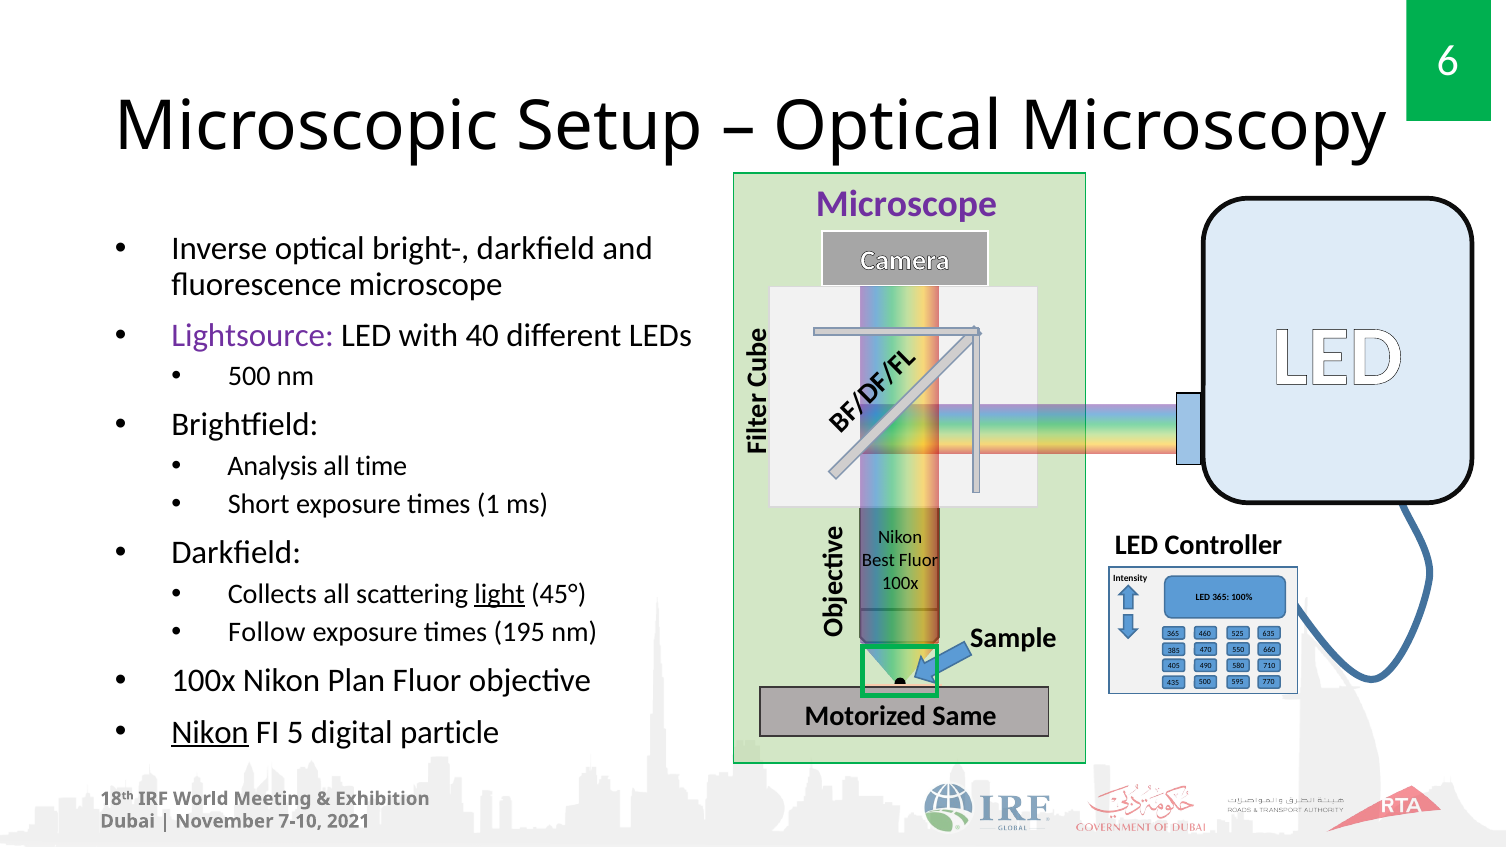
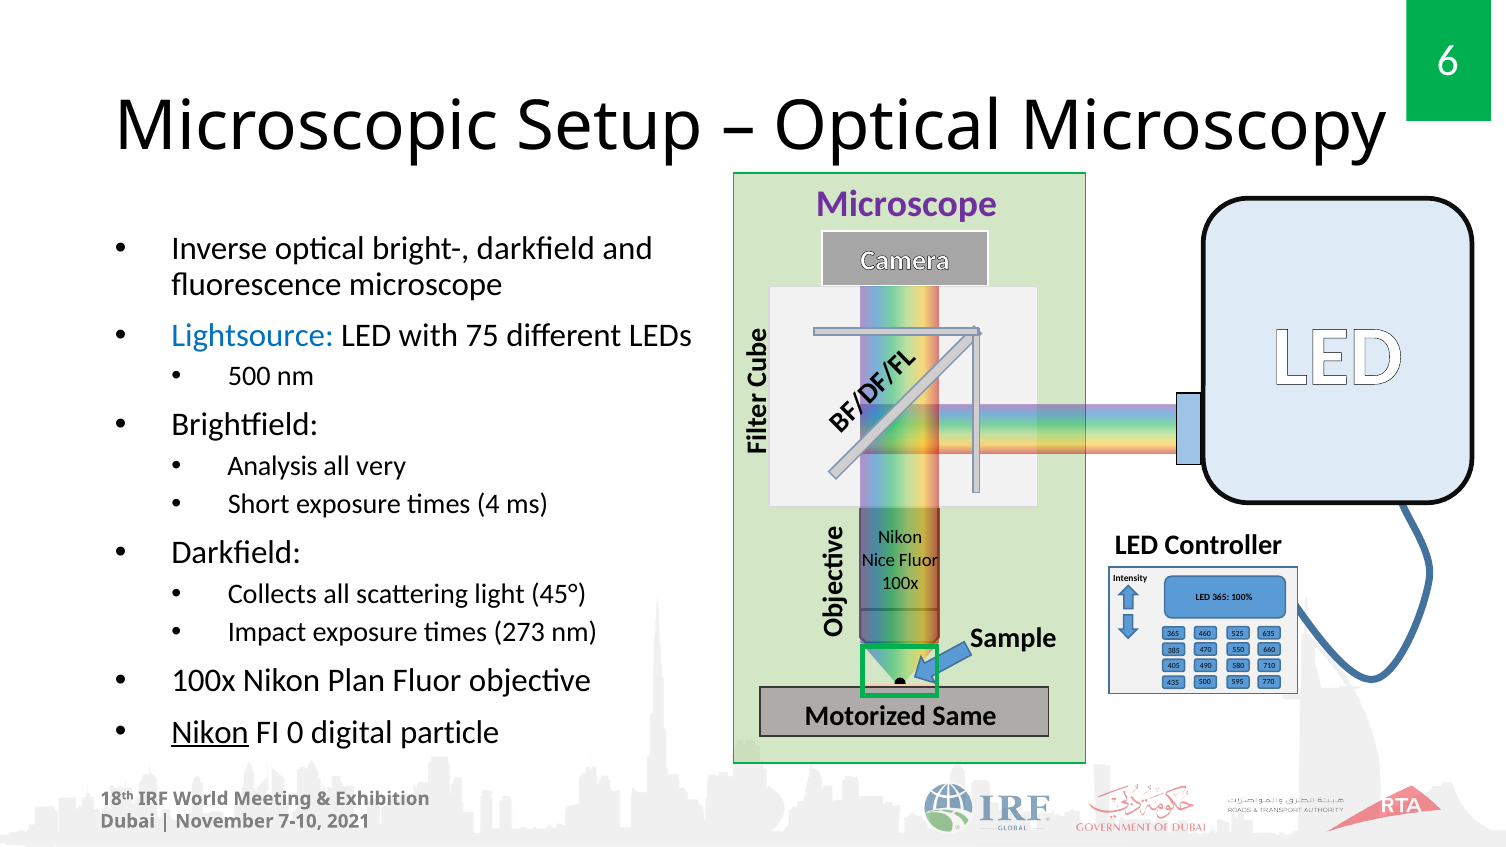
Lightsource colour: purple -> blue
40: 40 -> 75
time: time -> very
1: 1 -> 4
Best: Best -> Nice
light underline: present -> none
Follow: Follow -> Impact
195: 195 -> 273
5: 5 -> 0
